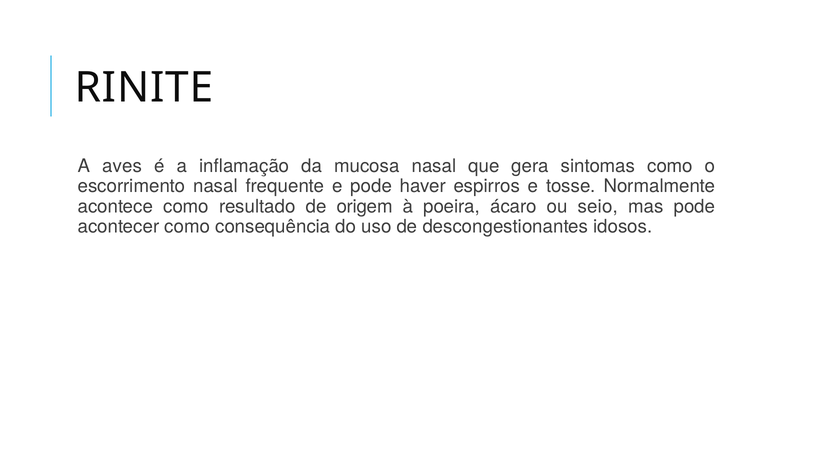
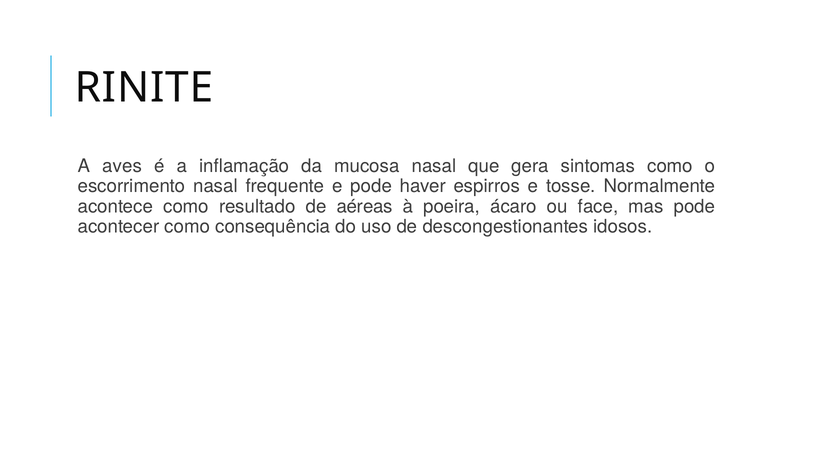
origem: origem -> aéreas
seio: seio -> face
